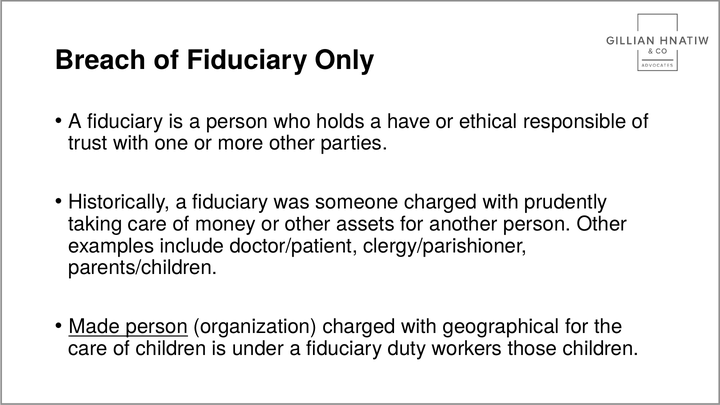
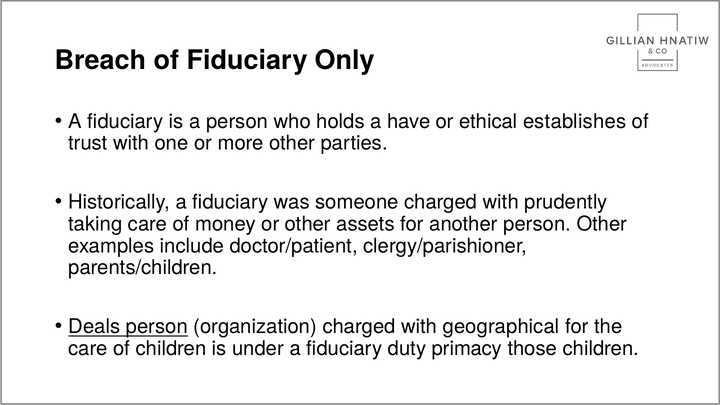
responsible: responsible -> establishes
Made: Made -> Deals
workers: workers -> primacy
